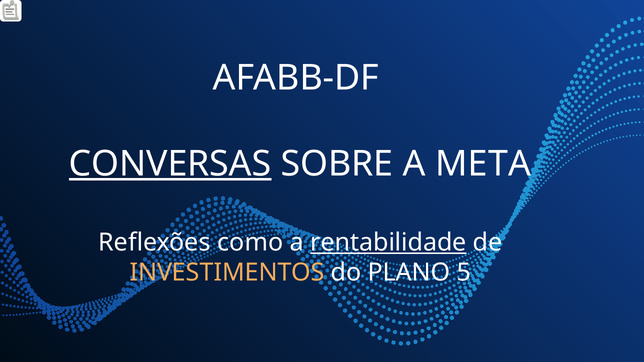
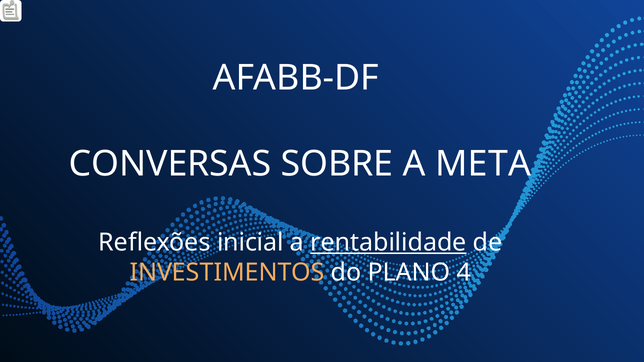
CONVERSAS underline: present -> none
como: como -> inicial
5: 5 -> 4
